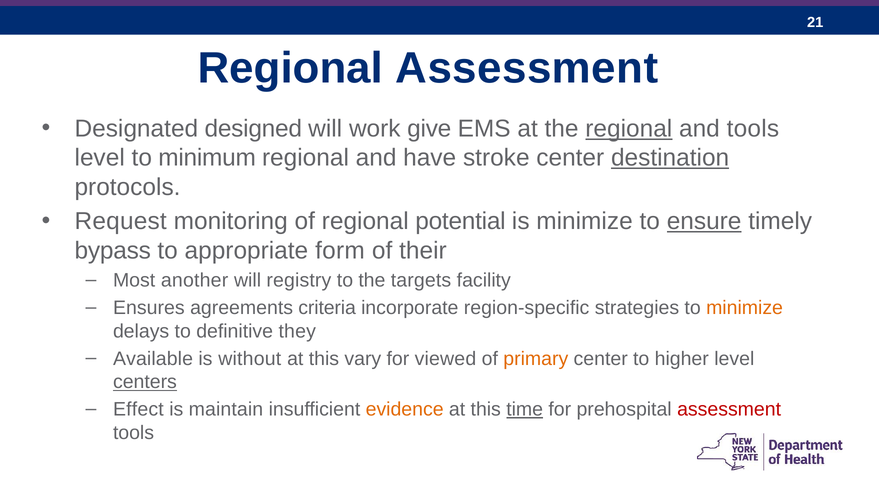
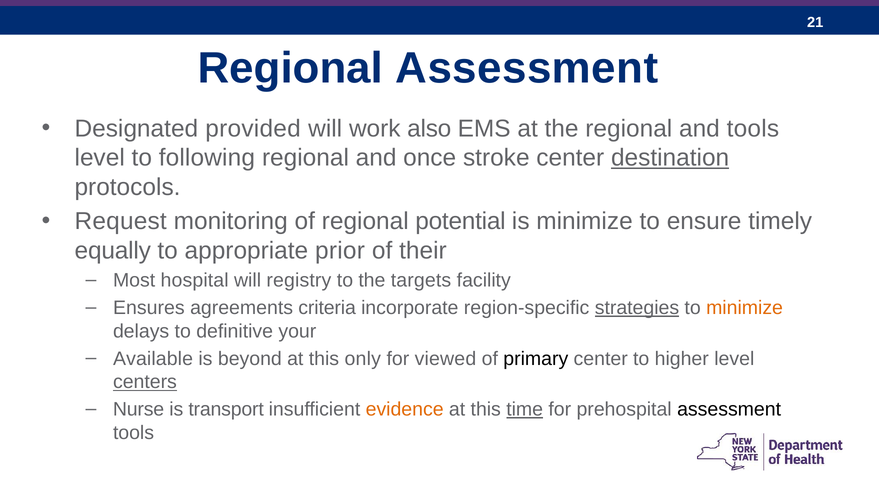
designed: designed -> provided
give: give -> also
regional at (629, 129) underline: present -> none
minimum: minimum -> following
have: have -> once
ensure underline: present -> none
bypass: bypass -> equally
form: form -> prior
another: another -> hospital
strategies underline: none -> present
they: they -> your
without: without -> beyond
vary: vary -> only
primary colour: orange -> black
Effect: Effect -> Nurse
maintain: maintain -> transport
assessment at (729, 410) colour: red -> black
